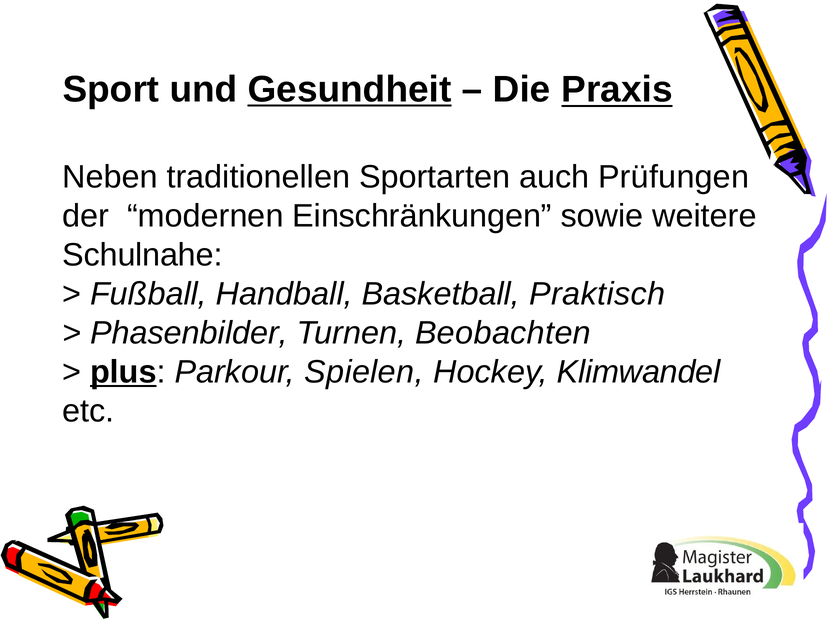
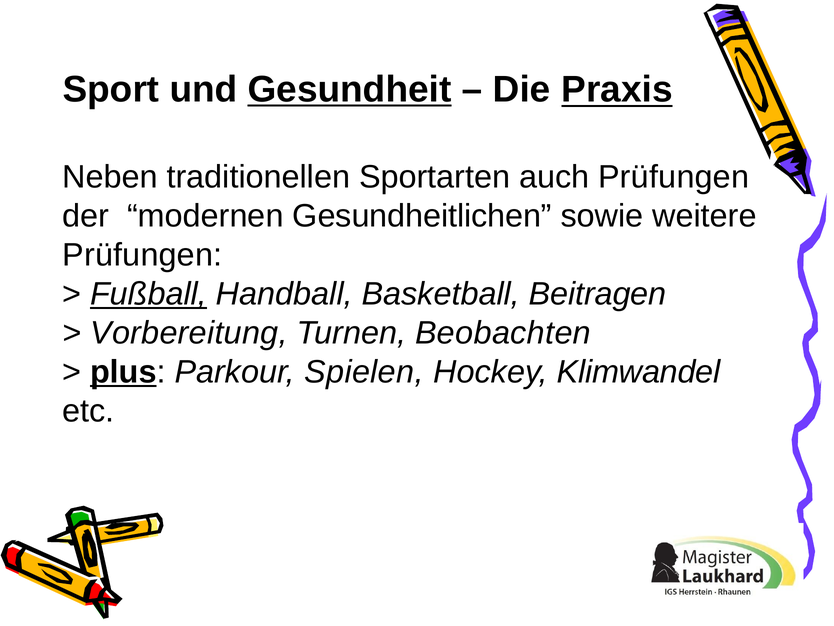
Einschränkungen: Einschränkungen -> Gesundheitlichen
Schulnahe at (142, 255): Schulnahe -> Prüfungen
Fußball underline: none -> present
Praktisch: Praktisch -> Beitragen
Phasenbilder: Phasenbilder -> Vorbereitung
